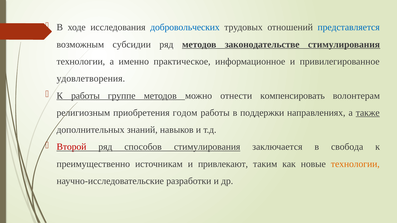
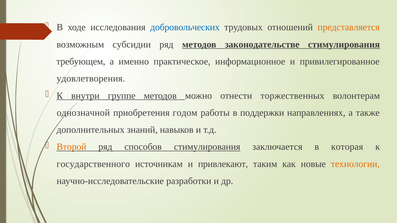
представляется colour: blue -> orange
технологии at (81, 62): технологии -> требующем
К работы: работы -> внутри
компенсировать: компенсировать -> торжественных
религиозным: религиозным -> однозначной
также underline: present -> none
Второй colour: red -> orange
свобода: свобода -> которая
преимущественно: преимущественно -> государственного
